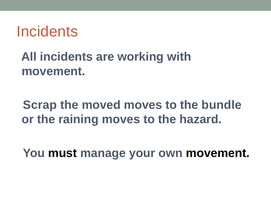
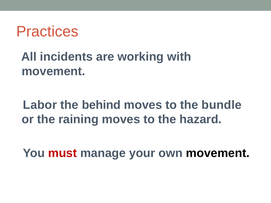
Incidents at (47, 32): Incidents -> Practices
Scrap: Scrap -> Labor
moved: moved -> behind
must colour: black -> red
